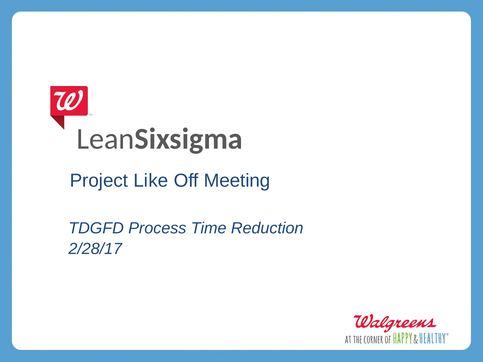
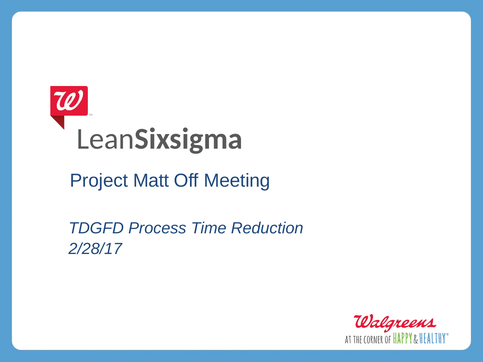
Like: Like -> Matt
